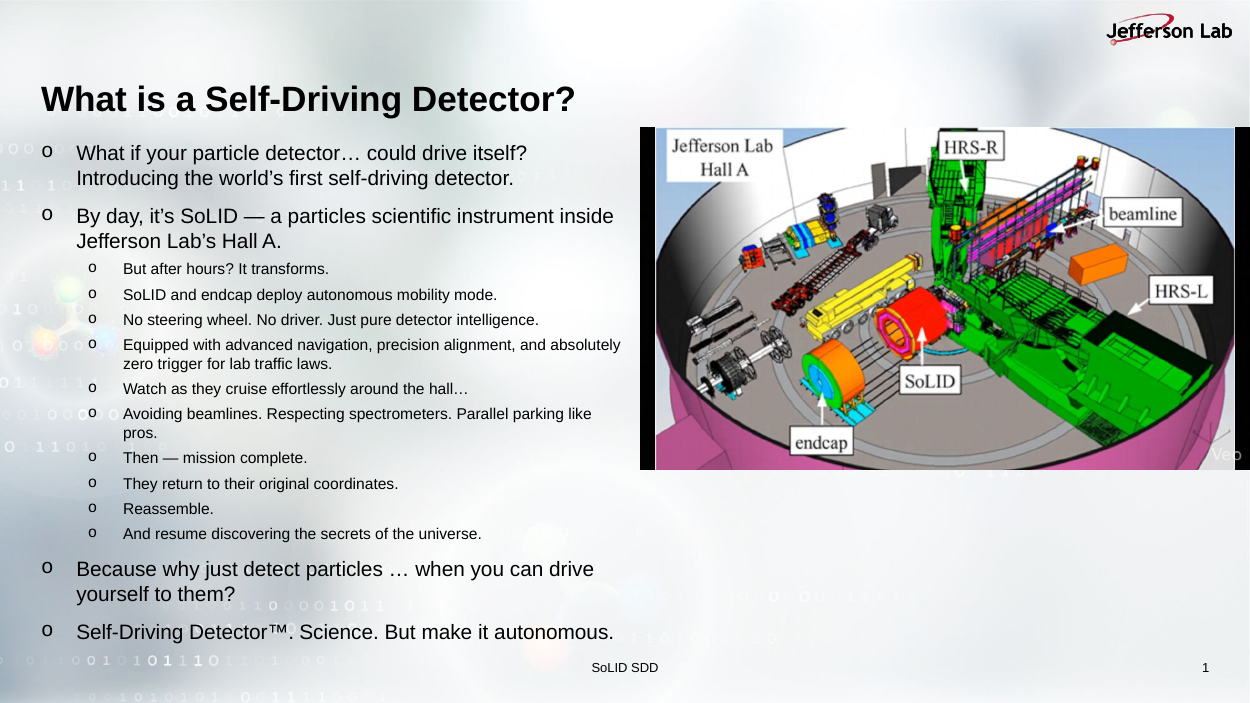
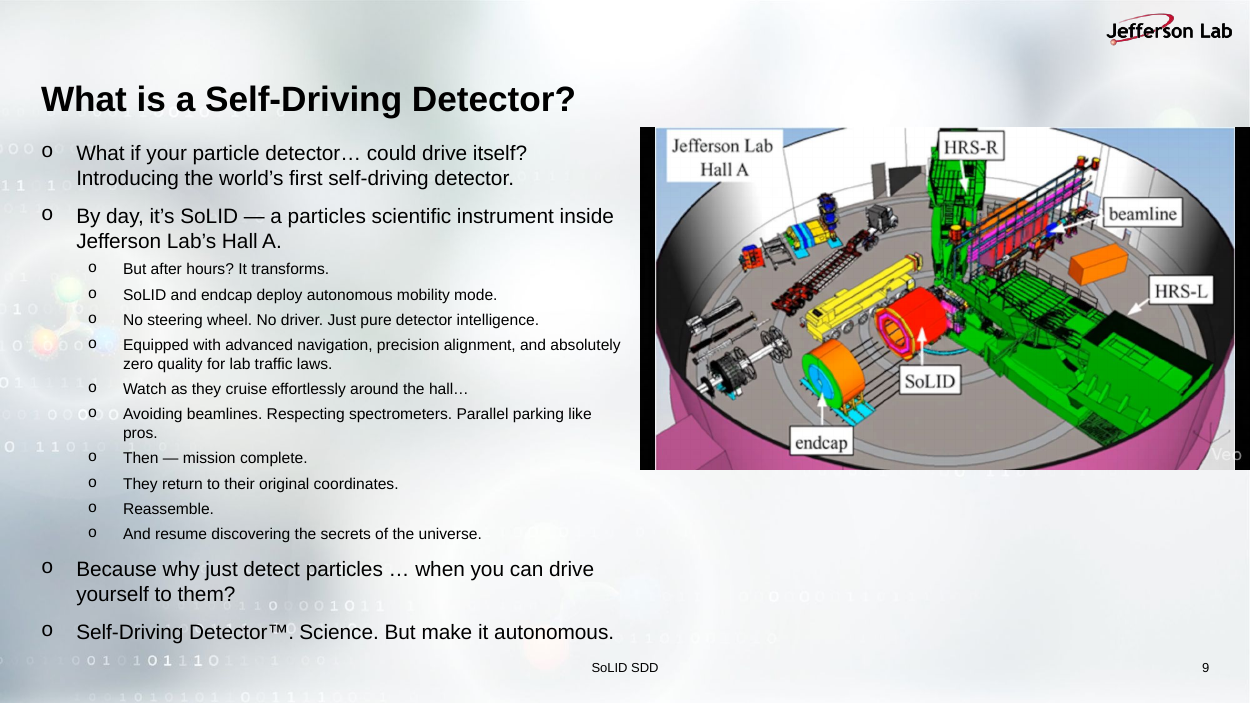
trigger: trigger -> quality
1: 1 -> 9
